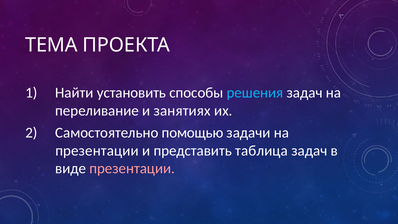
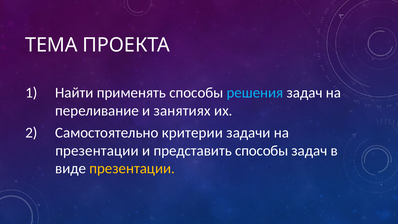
установить: установить -> применять
помощью: помощью -> критерии
представить таблица: таблица -> способы
презентации at (132, 168) colour: pink -> yellow
